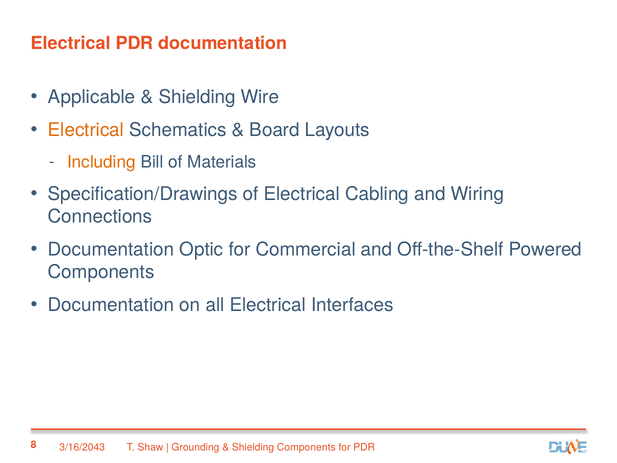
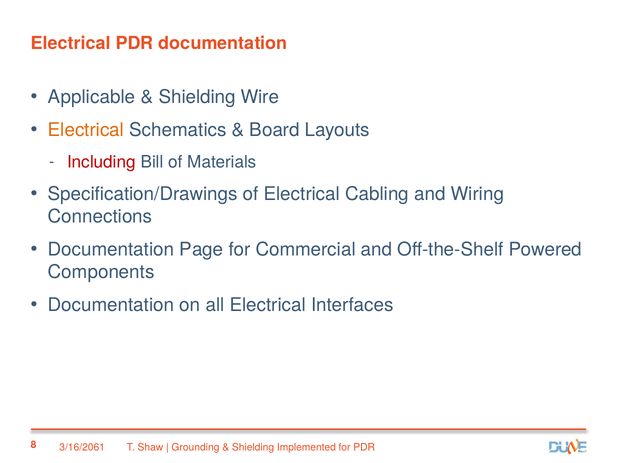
Including colour: orange -> red
Optic: Optic -> Page
3/16/2043: 3/16/2043 -> 3/16/2061
Shielding Components: Components -> Implemented
